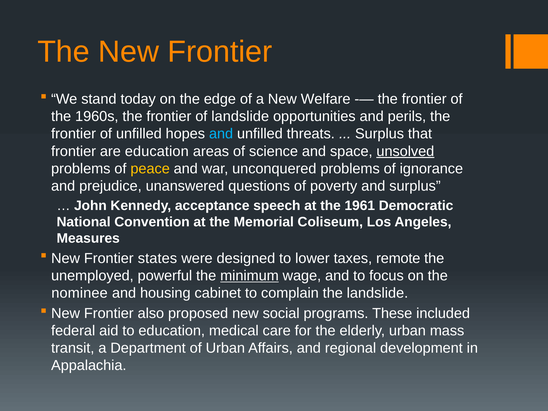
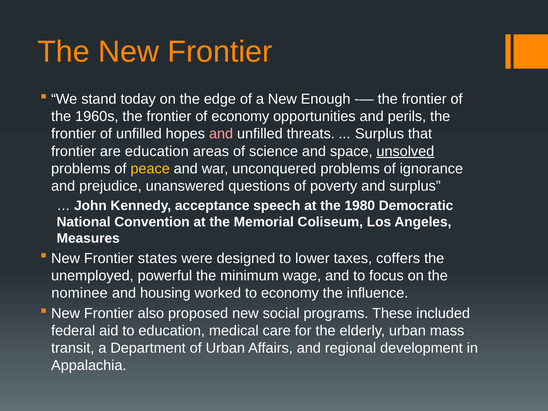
Welfare: Welfare -> Enough
of landslide: landslide -> economy
and at (221, 134) colour: light blue -> pink
1961: 1961 -> 1980
remote: remote -> coffers
minimum underline: present -> none
cabinet: cabinet -> worked
to complain: complain -> economy
the landslide: landslide -> influence
